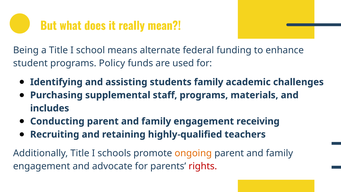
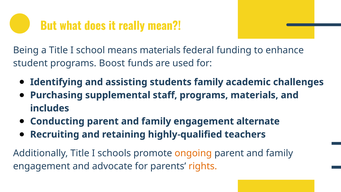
means alternate: alternate -> materials
Policy: Policy -> Boost
receiving: receiving -> alternate
rights colour: red -> orange
